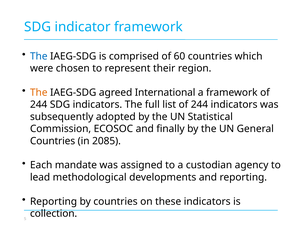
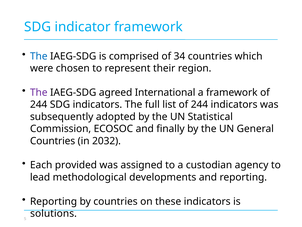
60: 60 -> 34
The at (39, 92) colour: orange -> purple
2085: 2085 -> 2032
mandate: mandate -> provided
collection: collection -> solutions
